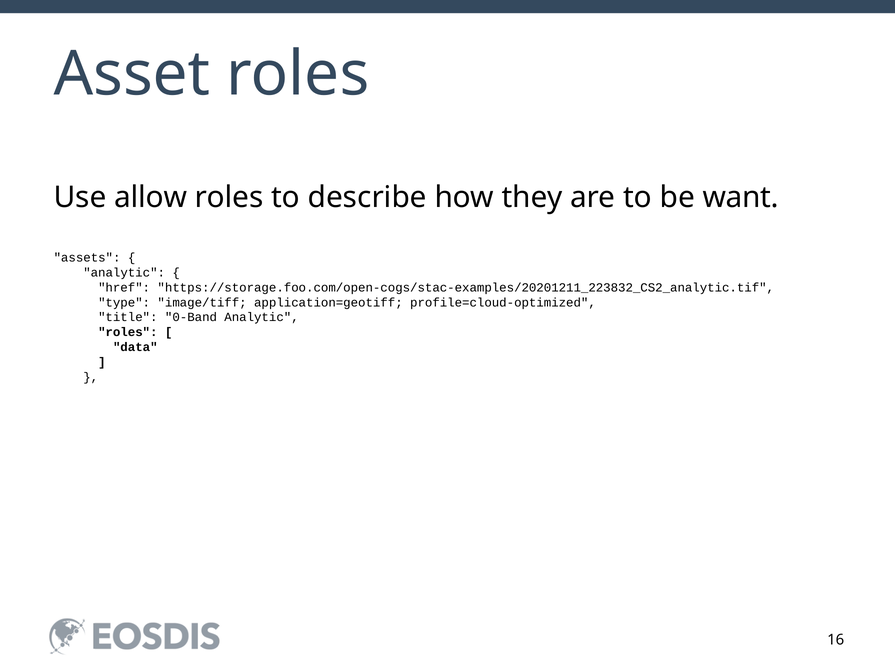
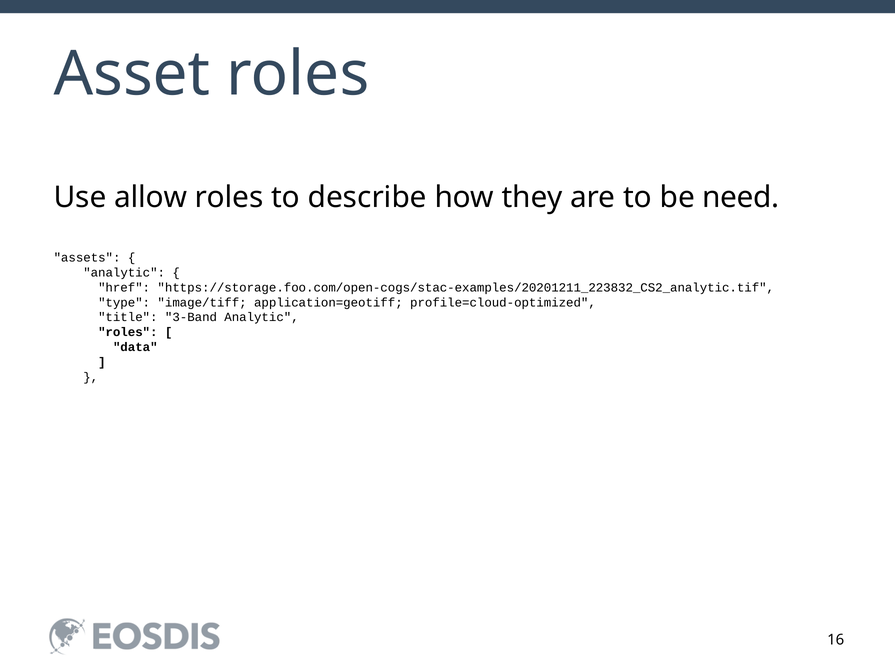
want: want -> need
0-Band: 0-Band -> 3-Band
